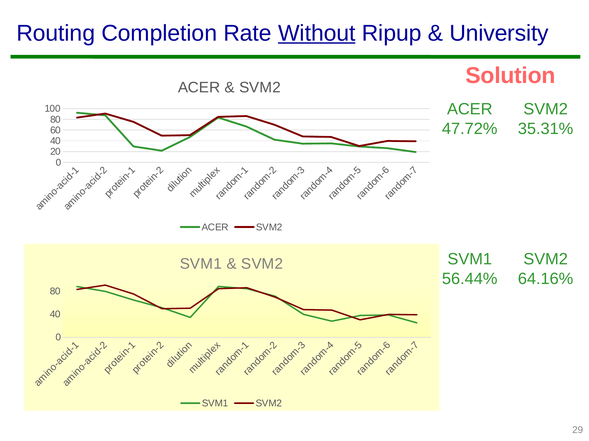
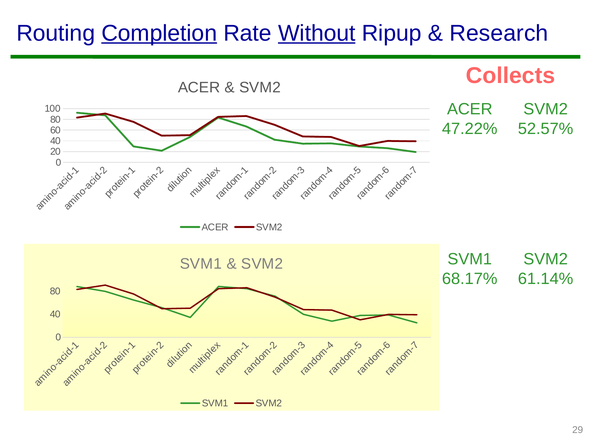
Completion underline: none -> present
University: University -> Research
Solution: Solution -> Collects
47.72%: 47.72% -> 47.22%
35.31%: 35.31% -> 52.57%
56.44%: 56.44% -> 68.17%
64.16%: 64.16% -> 61.14%
